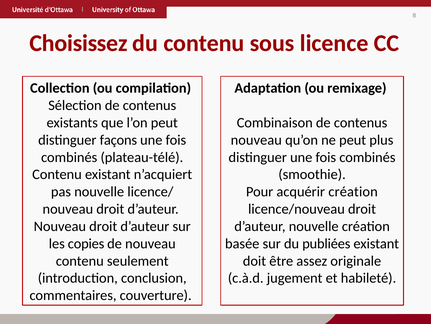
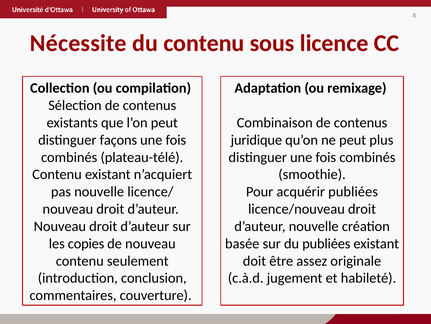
Choisissez: Choisissez -> Nécessite
nouveau at (256, 140): nouveau -> juridique
acquérir création: création -> publiées
